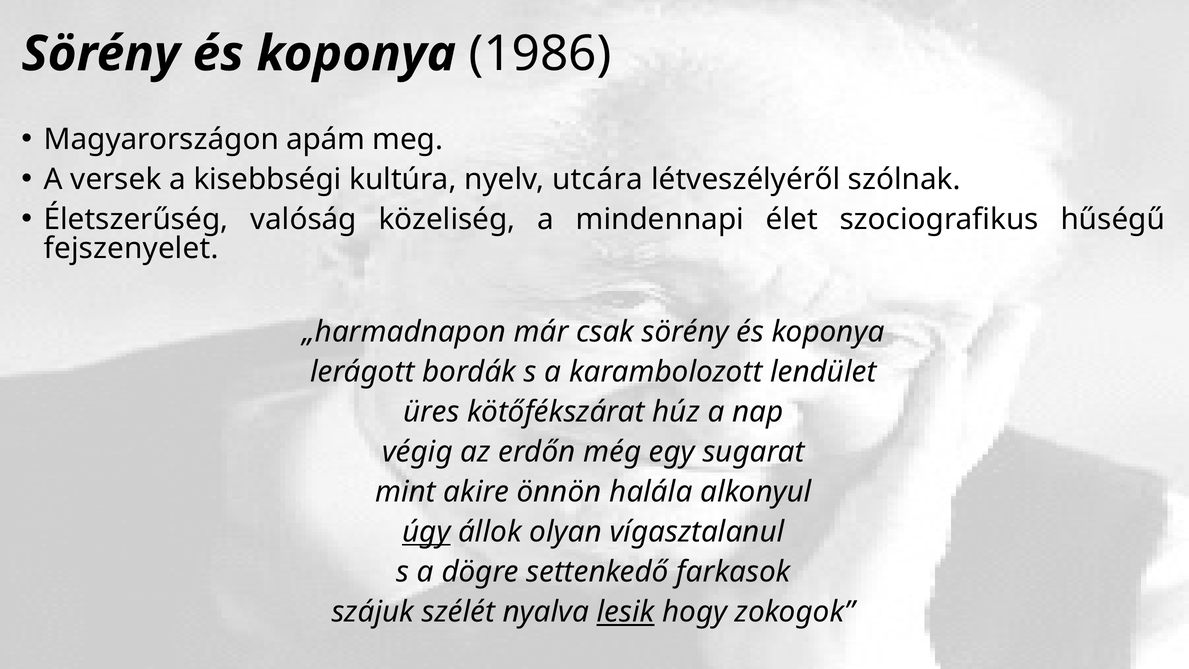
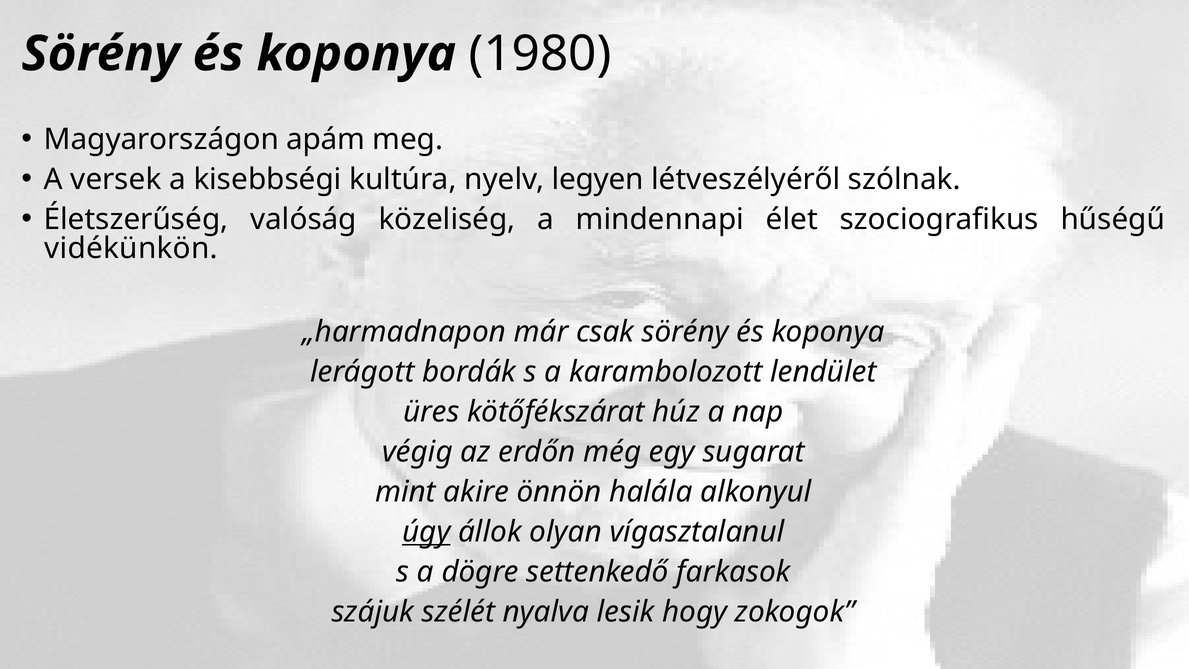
1986: 1986 -> 1980
utcára: utcára -> legyen
fejszenyelet: fejszenyelet -> vidékünkön
lesik underline: present -> none
